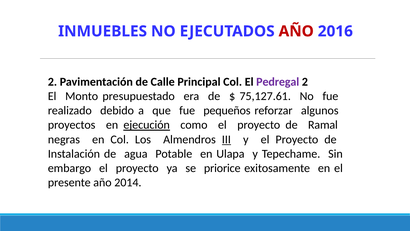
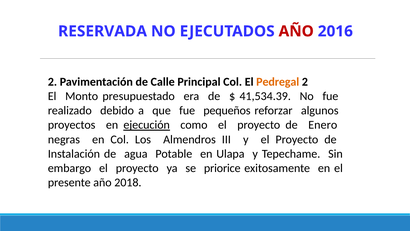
INMUEBLES: INMUEBLES -> RESERVADA
Pedregal colour: purple -> orange
75,127.61: 75,127.61 -> 41,534.39
Ramal: Ramal -> Enero
III underline: present -> none
2014: 2014 -> 2018
